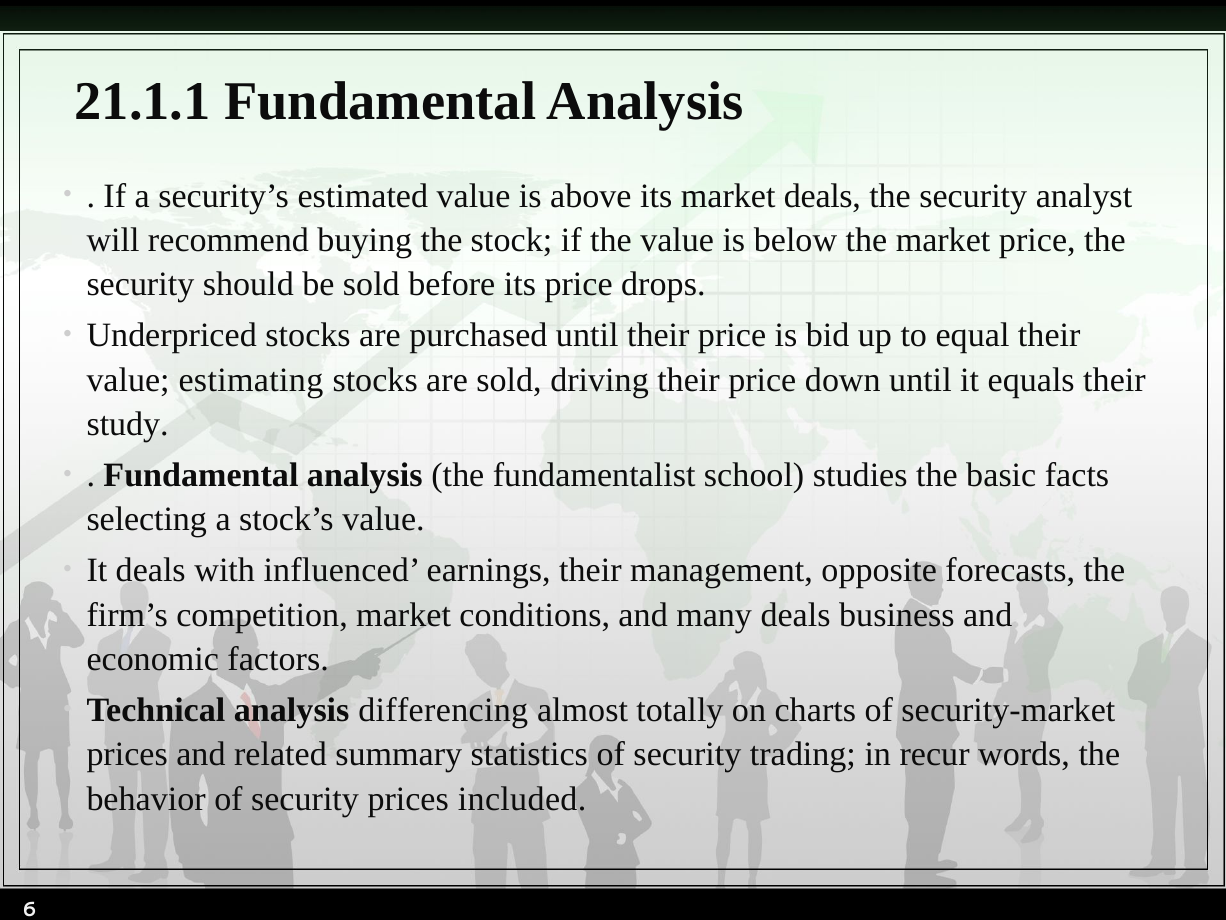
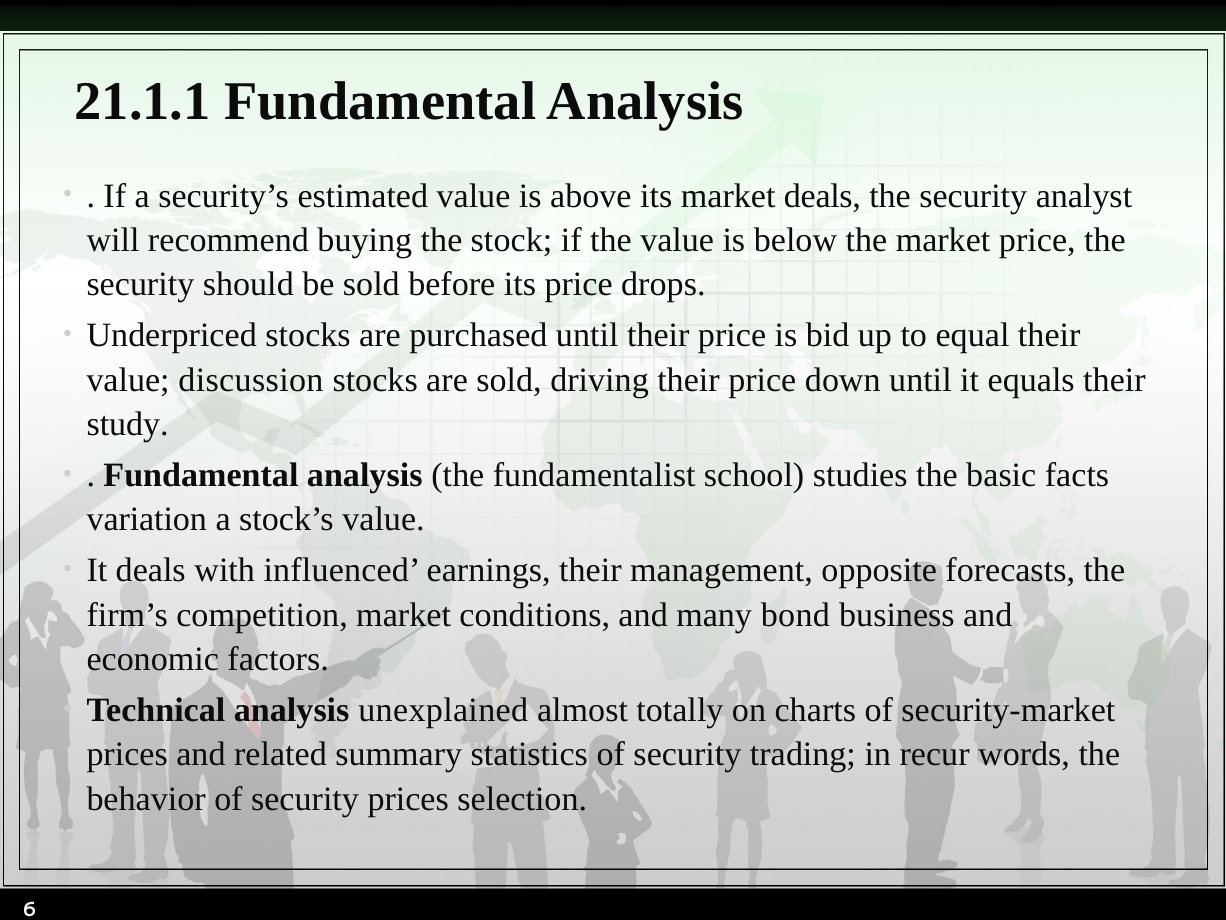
estimating: estimating -> discussion
selecting: selecting -> variation
many deals: deals -> bond
differencing: differencing -> unexplained
included: included -> selection
